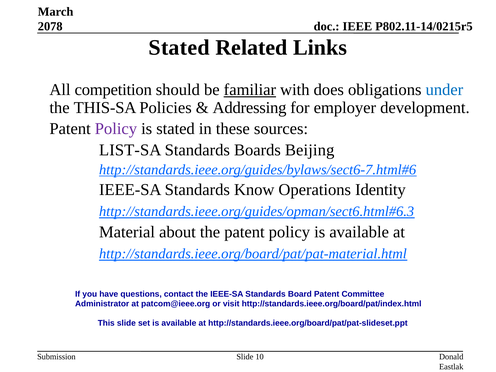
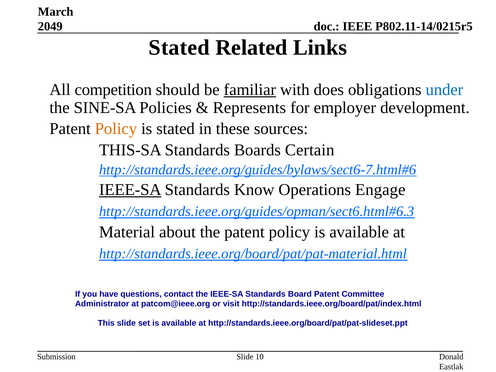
2078: 2078 -> 2049
THIS-SA: THIS-SA -> SINE-SA
Addressing: Addressing -> Represents
Policy at (116, 129) colour: purple -> orange
LIST-SA: LIST-SA -> THIS-SA
Beijing: Beijing -> Certain
IEEE-SA at (130, 190) underline: none -> present
Identity: Identity -> Engage
